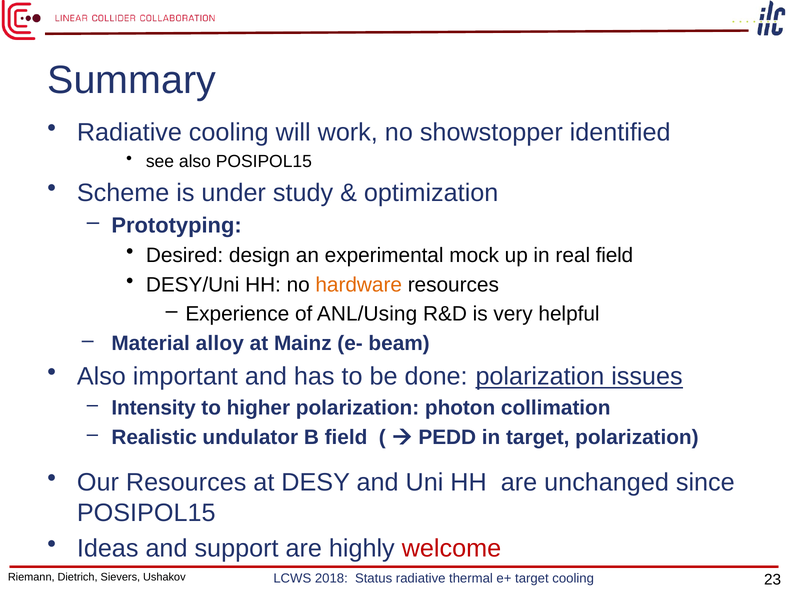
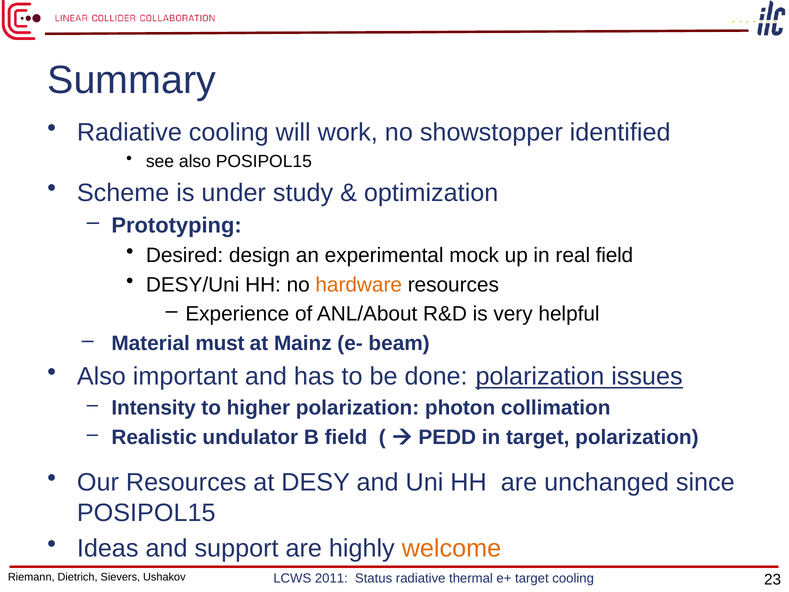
ANL/Using: ANL/Using -> ANL/About
alloy: alloy -> must
welcome colour: red -> orange
2018: 2018 -> 2011
